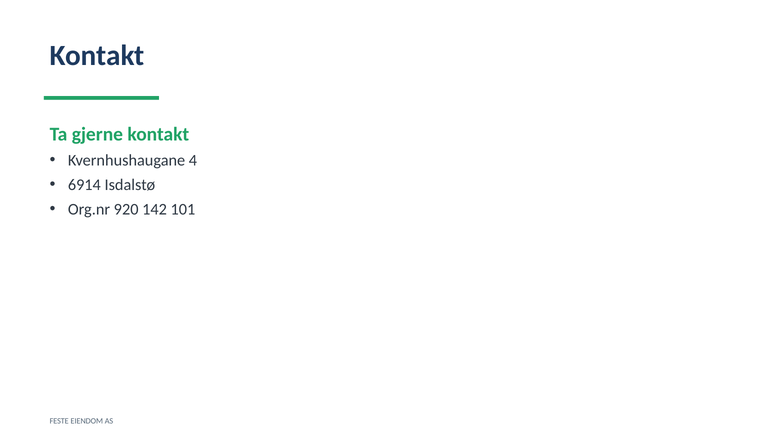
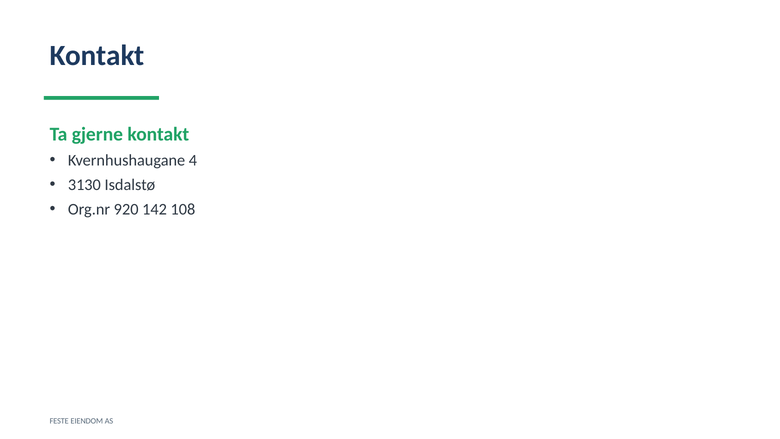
6914: 6914 -> 3130
101: 101 -> 108
